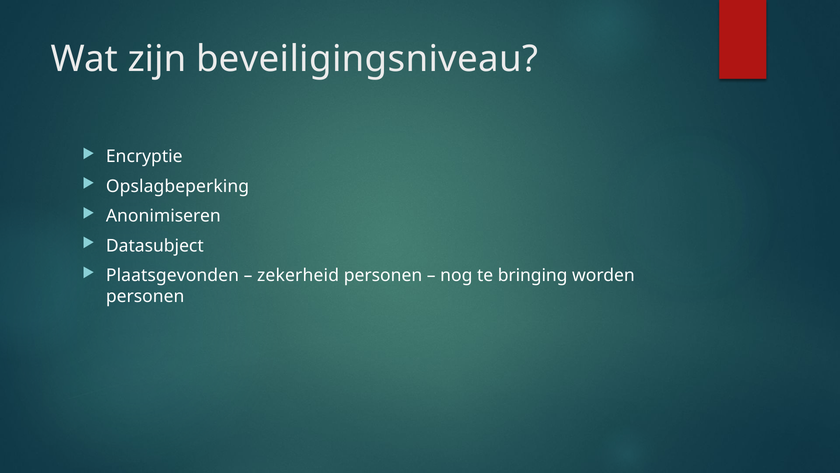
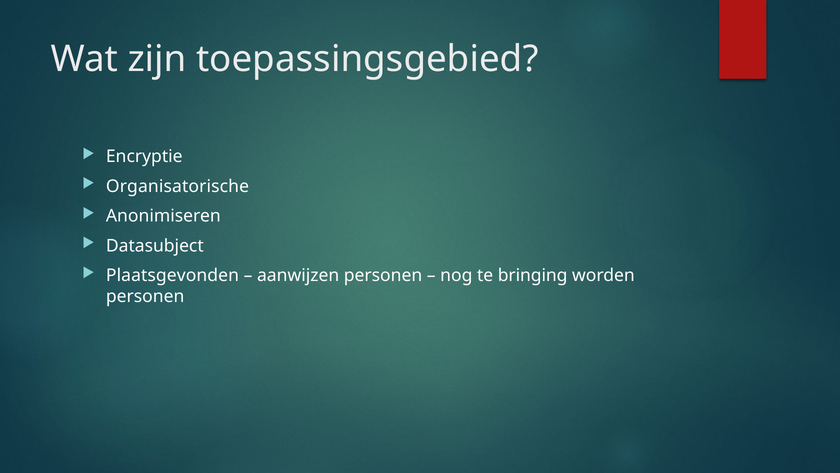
beveiligingsniveau: beveiligingsniveau -> toepassingsgebied
Opslagbeperking: Opslagbeperking -> Organisatorische
zekerheid: zekerheid -> aanwijzen
